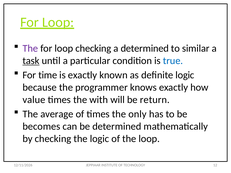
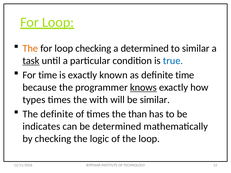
The at (30, 48) colour: purple -> orange
definite logic: logic -> time
knows underline: none -> present
value: value -> types
be return: return -> similar
The average: average -> definite
only: only -> than
becomes: becomes -> indicates
